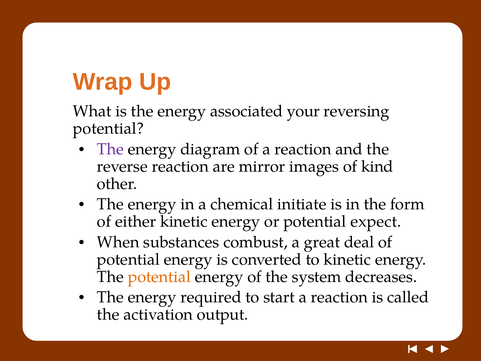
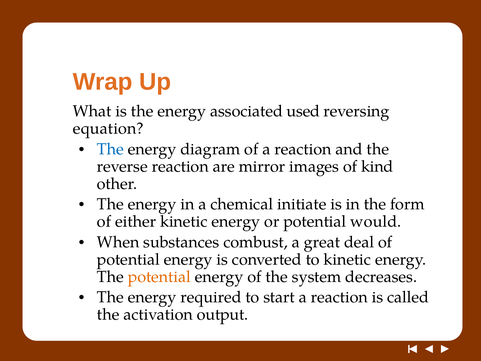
your: your -> used
potential at (108, 128): potential -> equation
The at (110, 149) colour: purple -> blue
expect: expect -> would
